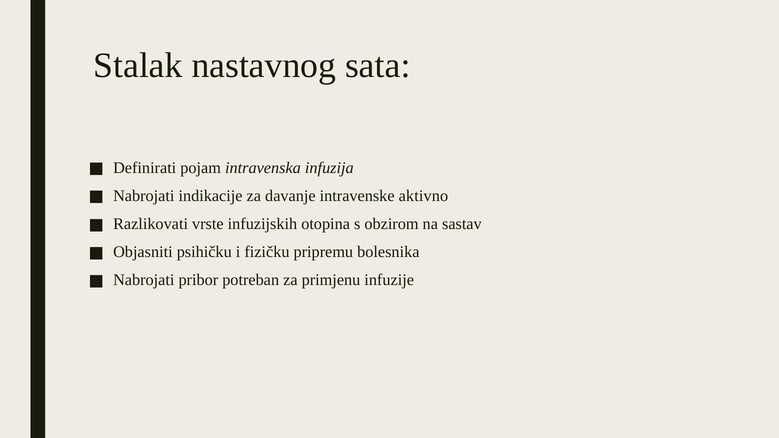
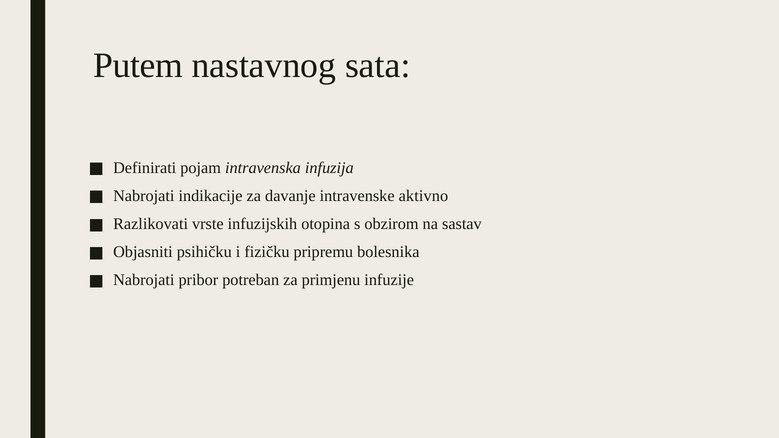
Stalak: Stalak -> Putem
